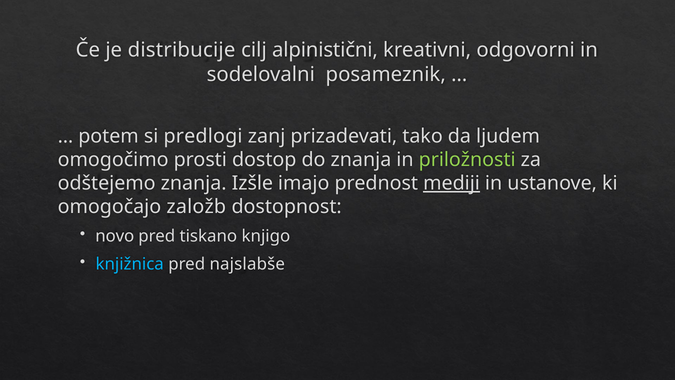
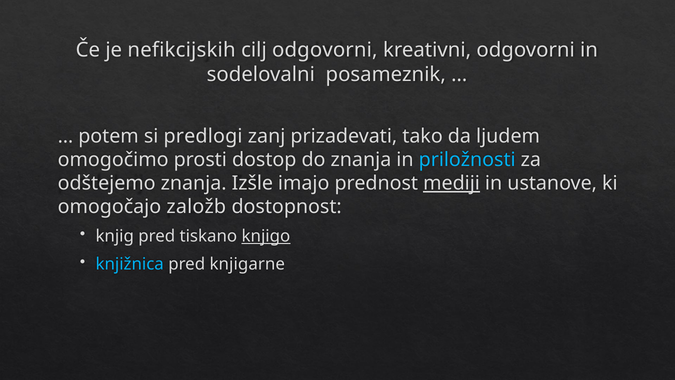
distribucije: distribucije -> nefikcijskih
cilj alpinistični: alpinistični -> odgovorni
priložnosti colour: light green -> light blue
novo: novo -> knjig
knjigo underline: none -> present
najslabše: najslabše -> knjigarne
